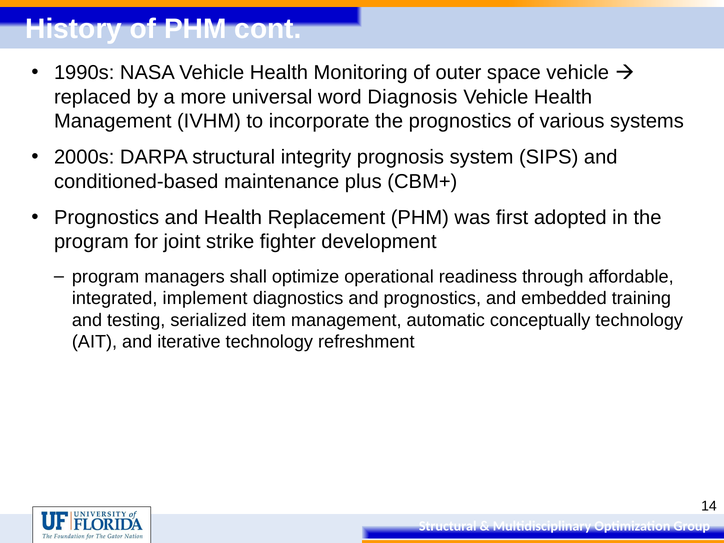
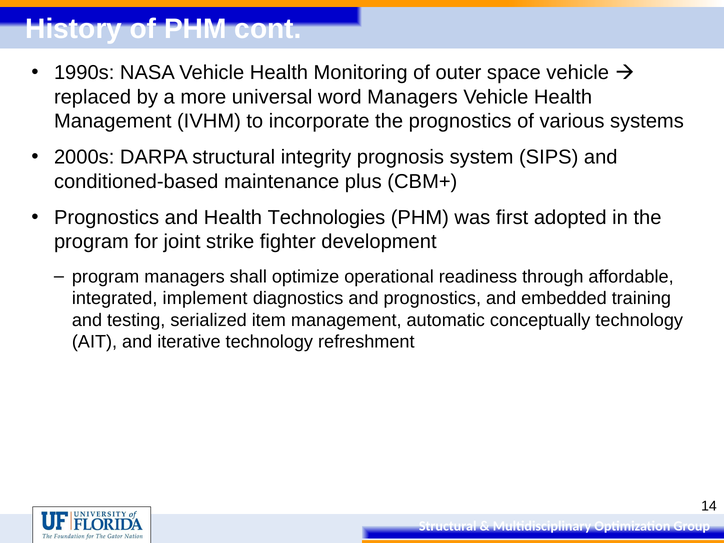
word Diagnosis: Diagnosis -> Managers
Replacement: Replacement -> Technologies
